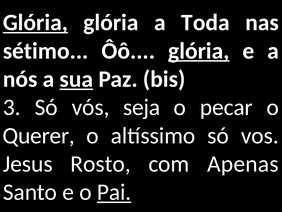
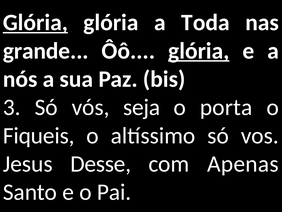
sétimo: sétimo -> grande
sua underline: present -> none
pecar: pecar -> porta
Querer: Querer -> Fiqueis
Rosto: Rosto -> Desse
Pai underline: present -> none
